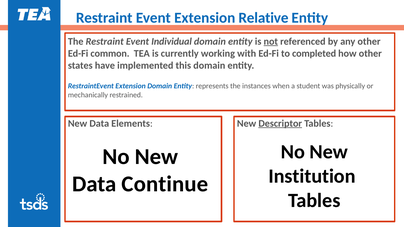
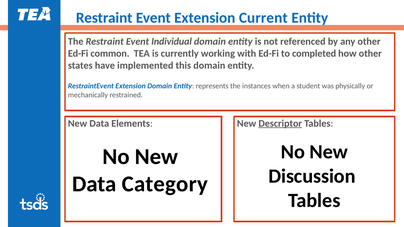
Relative: Relative -> Current
not underline: present -> none
Institution: Institution -> Discussion
Continue: Continue -> Category
